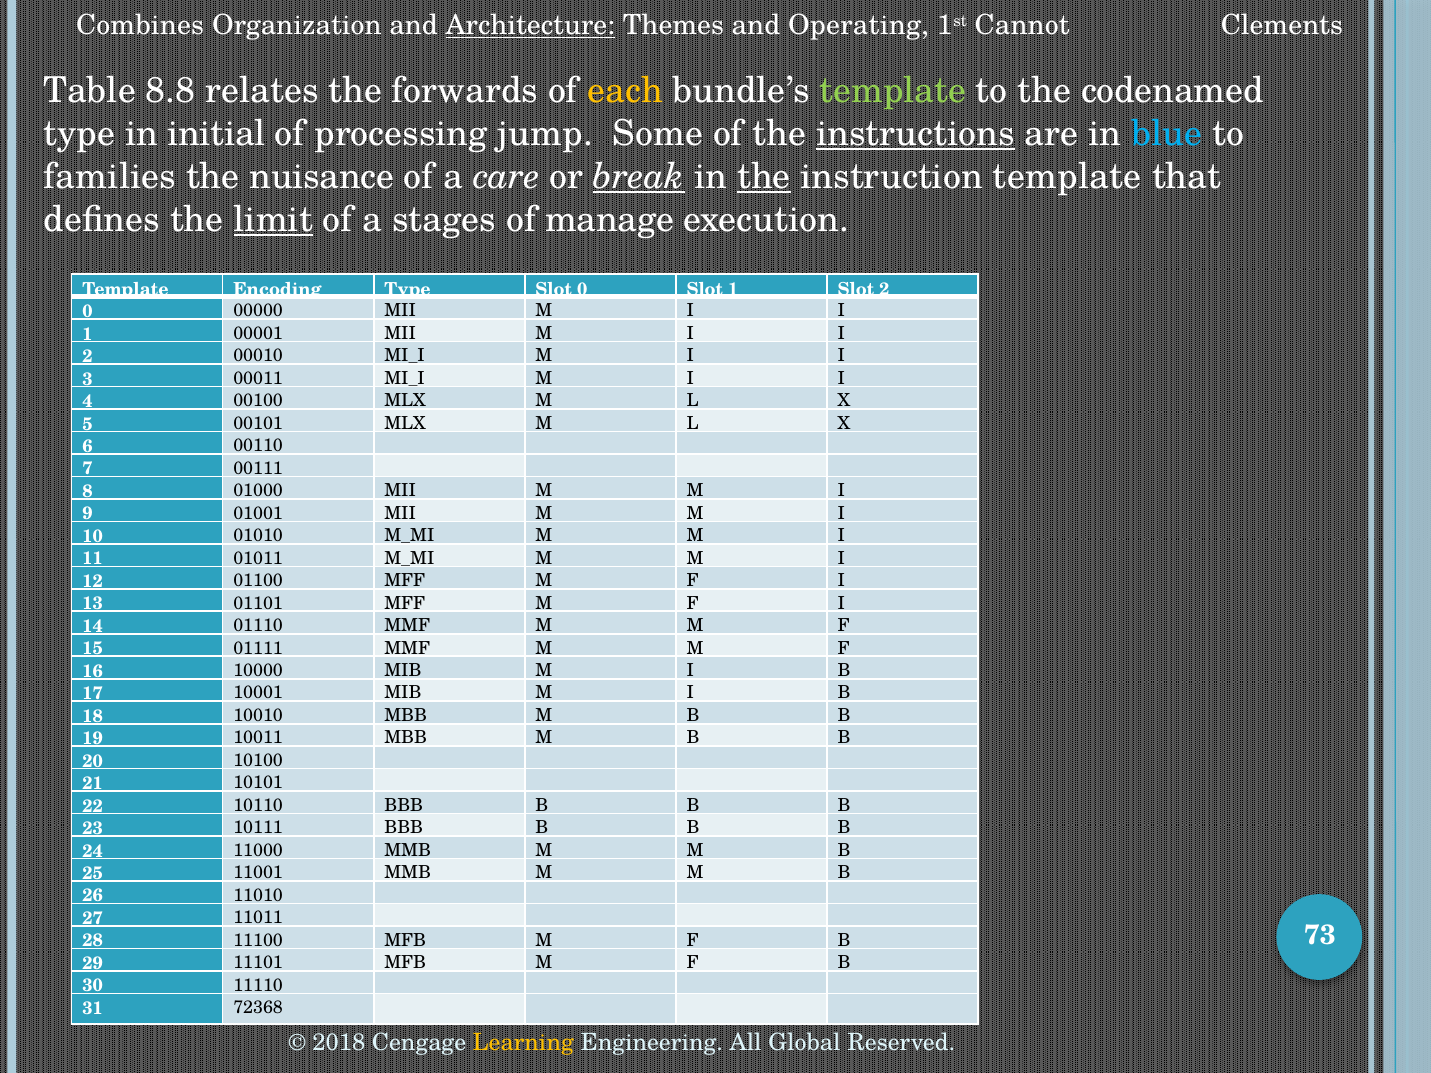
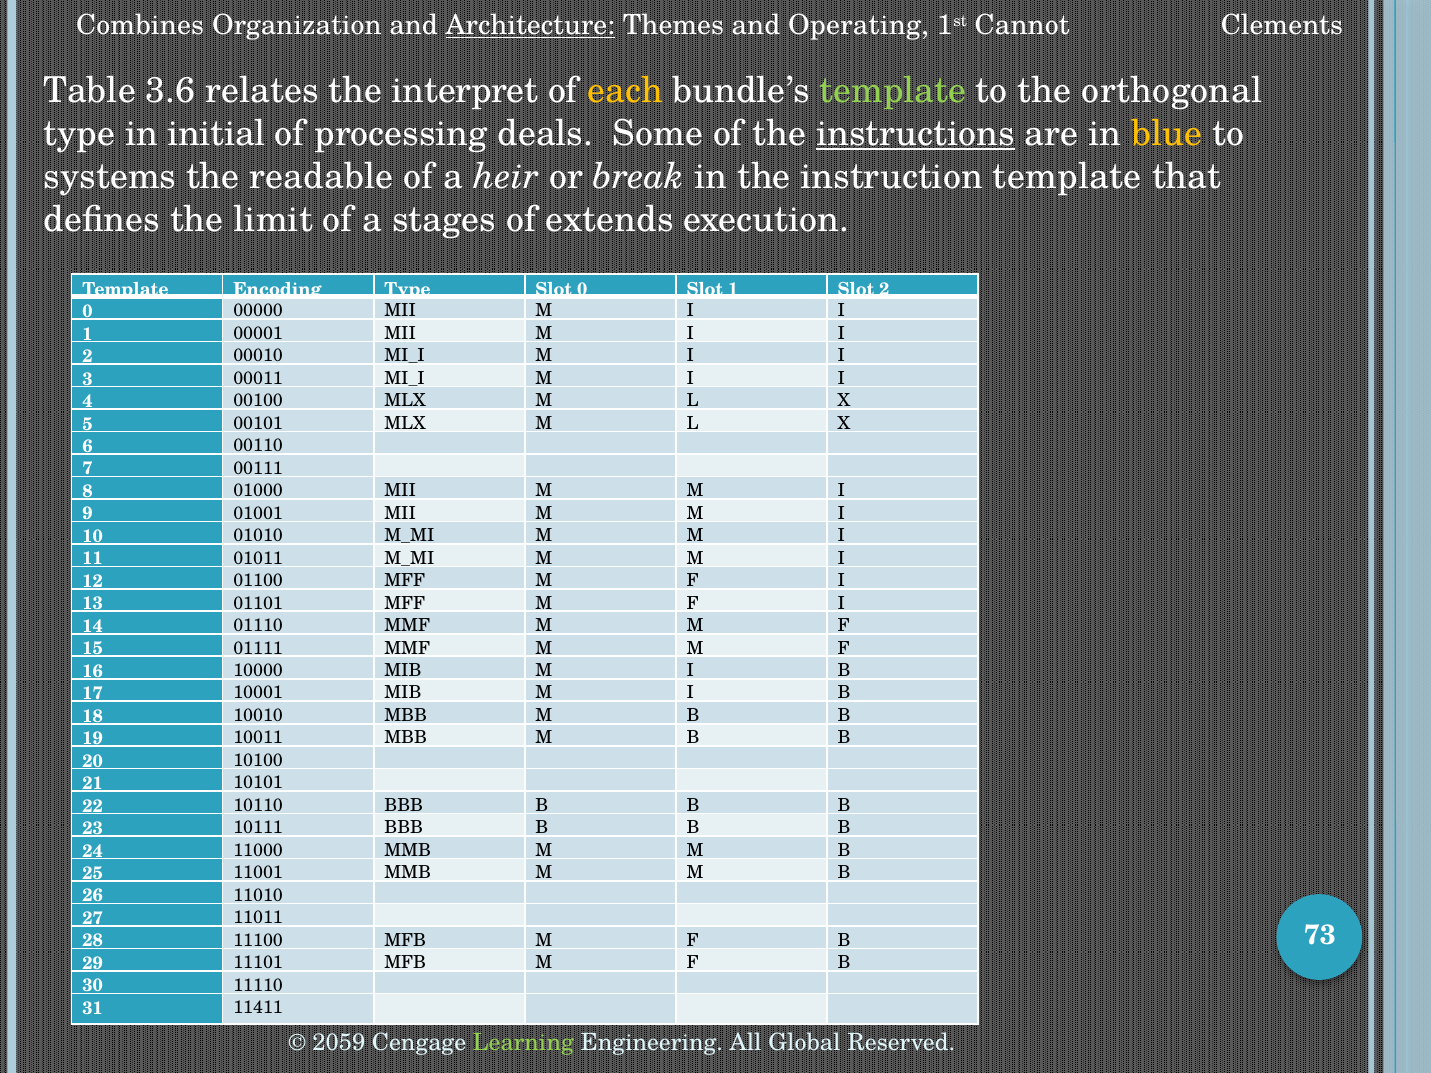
8.8: 8.8 -> 3.6
forwards: forwards -> interpret
codenamed: codenamed -> orthogonal
jump: jump -> deals
blue colour: light blue -> yellow
families: families -> systems
nuisance: nuisance -> readable
care: care -> heir
break underline: present -> none
the at (764, 176) underline: present -> none
limit underline: present -> none
manage: manage -> extends
72368: 72368 -> 11411
2018: 2018 -> 2059
Learning colour: yellow -> light green
